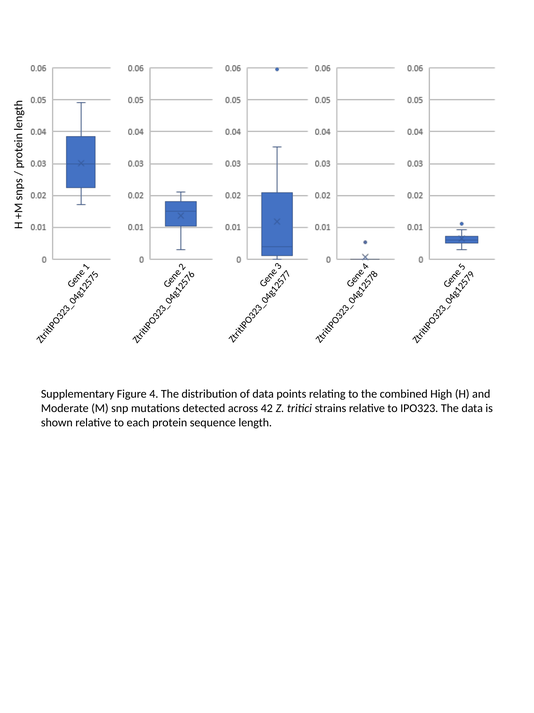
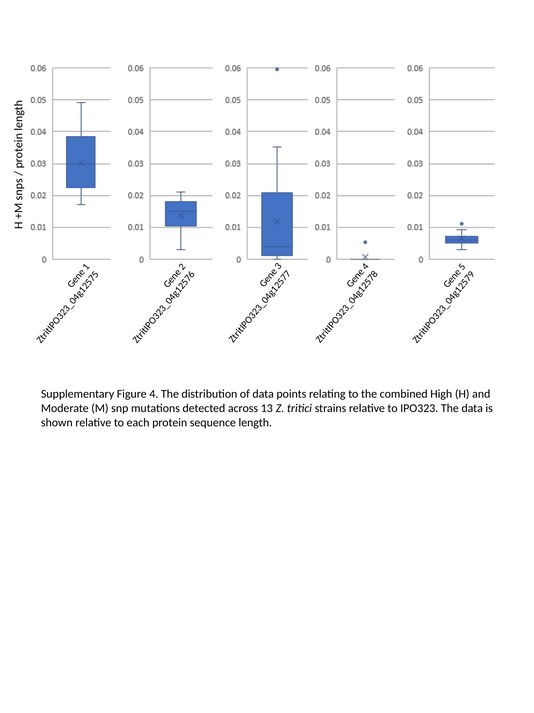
42: 42 -> 13
